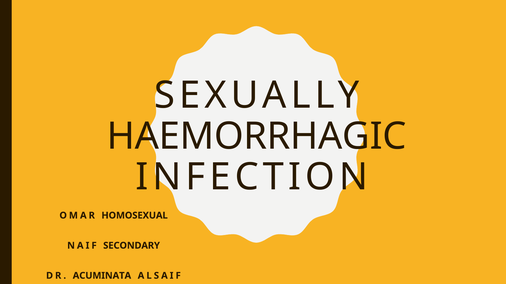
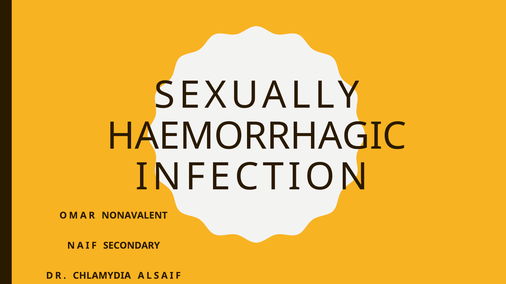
HOMOSEXUAL: HOMOSEXUAL -> NONAVALENT
ACUMINATA: ACUMINATA -> CHLAMYDIA
